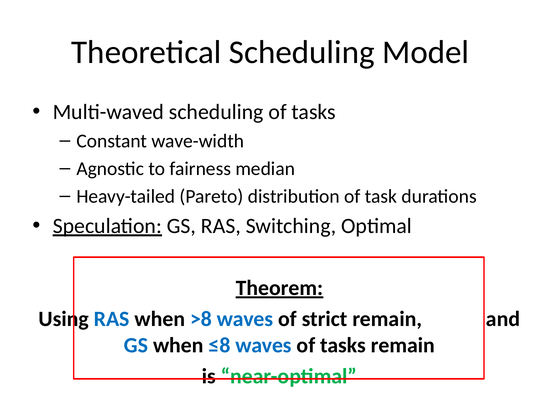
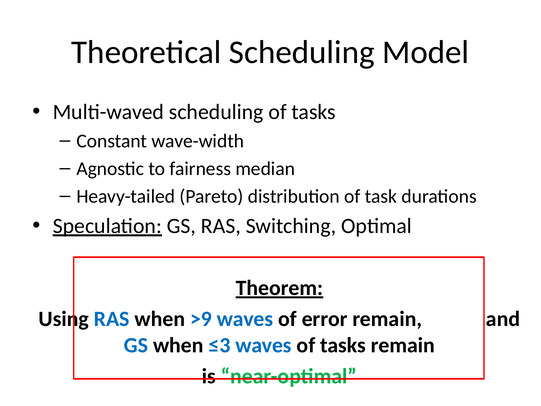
>8: >8 -> >9
strict: strict -> error
≤8: ≤8 -> ≤3
